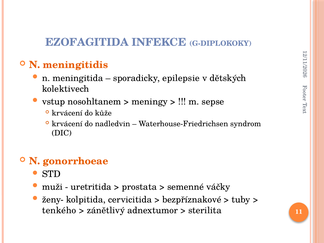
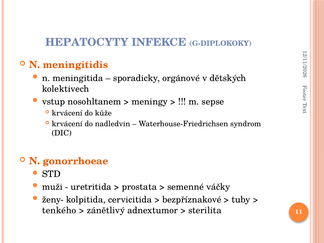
EZOFAGITIDA: EZOFAGITIDA -> HEPATOCYTY
epilepsie: epilepsie -> orgánové
